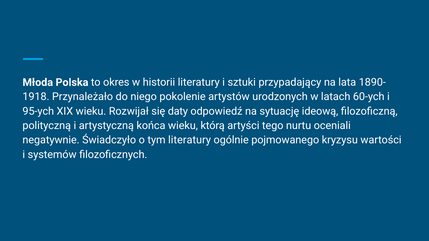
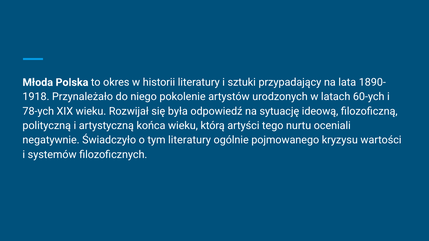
95-ych: 95-ych -> 78-ych
daty: daty -> była
